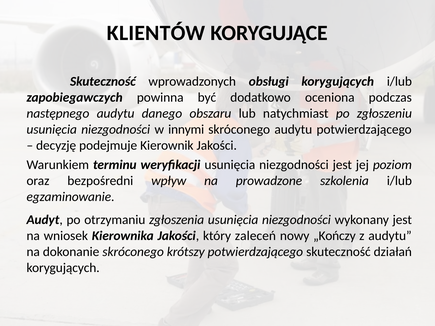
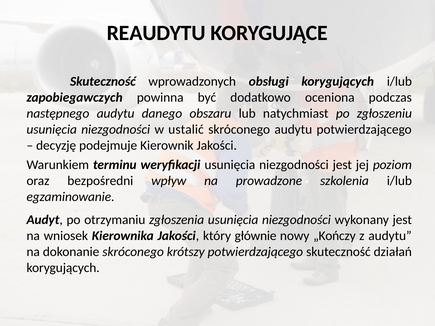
KLIENTÓW: KLIENTÓW -> REAUDYTU
innymi: innymi -> ustalić
zaleceń: zaleceń -> głównie
